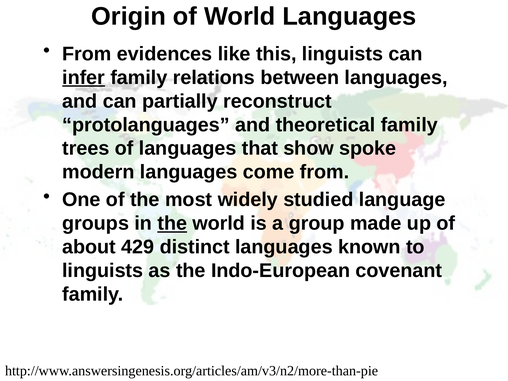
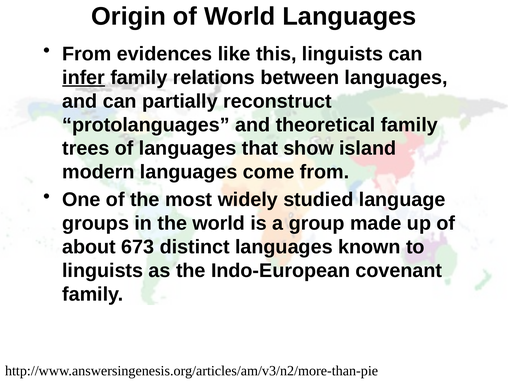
spoke: spoke -> island
the at (172, 223) underline: present -> none
429: 429 -> 673
